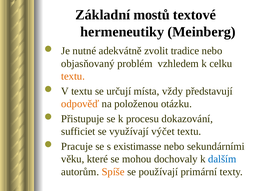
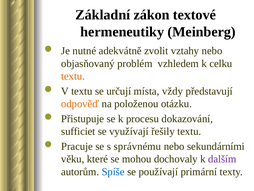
mostů: mostů -> zákon
tradice: tradice -> vztahy
výčet: výčet -> řešily
existimasse: existimasse -> správnému
dalším colour: blue -> purple
Spíše colour: orange -> blue
